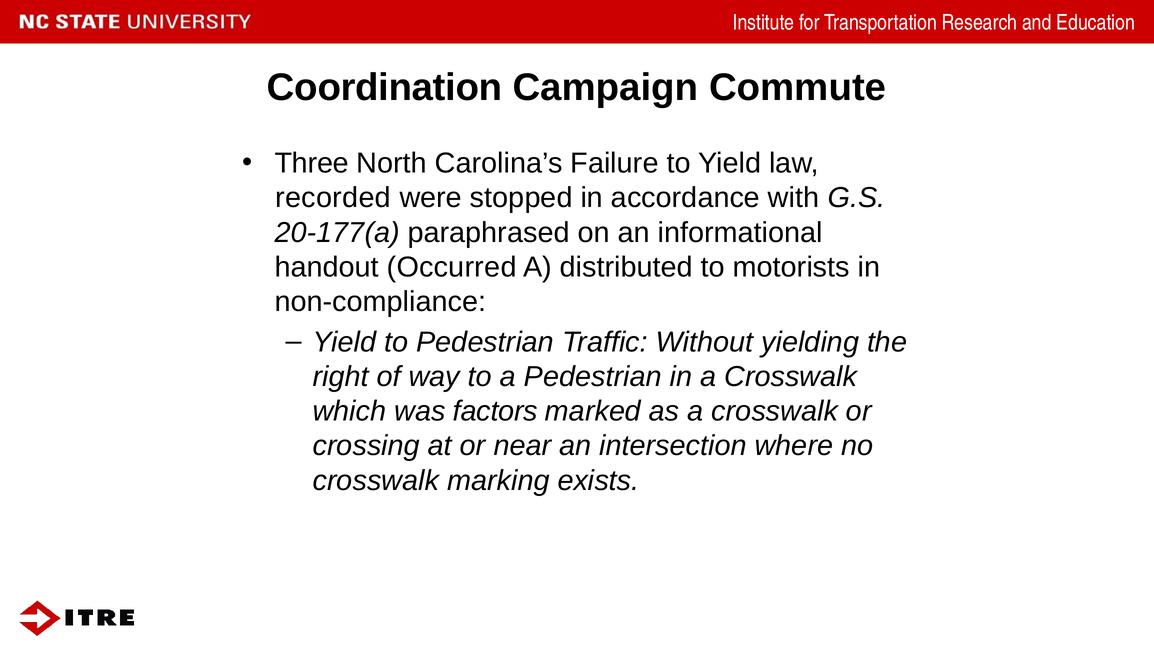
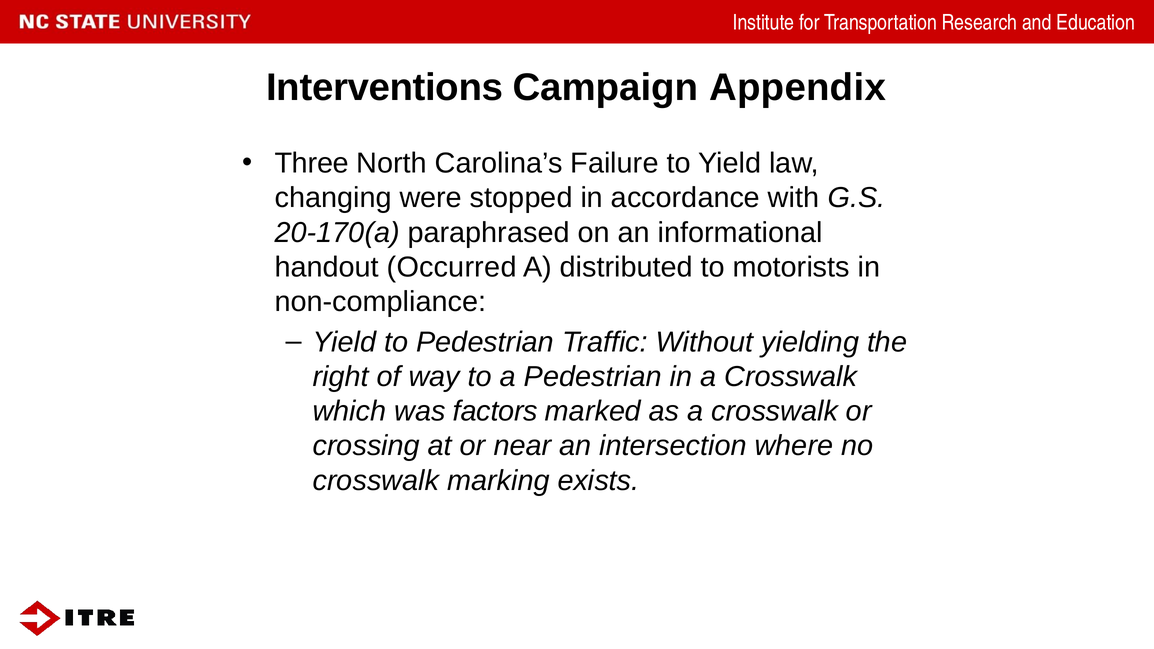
Coordination: Coordination -> Interventions
Commute: Commute -> Appendix
recorded: recorded -> changing
20-177(a: 20-177(a -> 20-170(a
